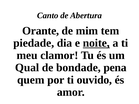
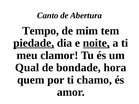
Orante: Orante -> Tempo
piedade underline: none -> present
pena: pena -> hora
ouvido: ouvido -> chamo
